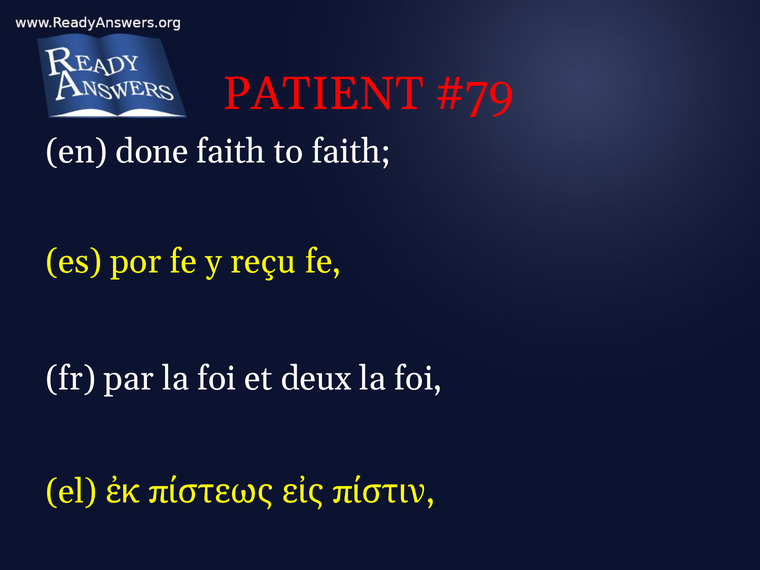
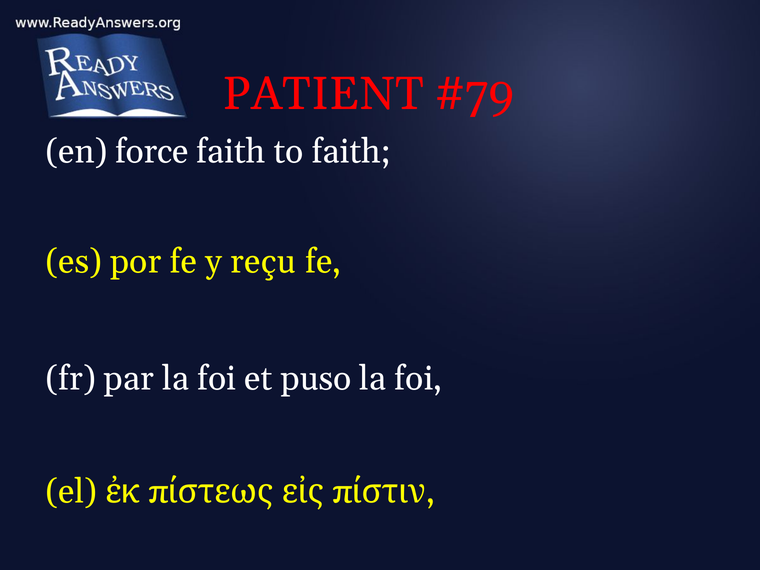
done: done -> force
deux: deux -> puso
